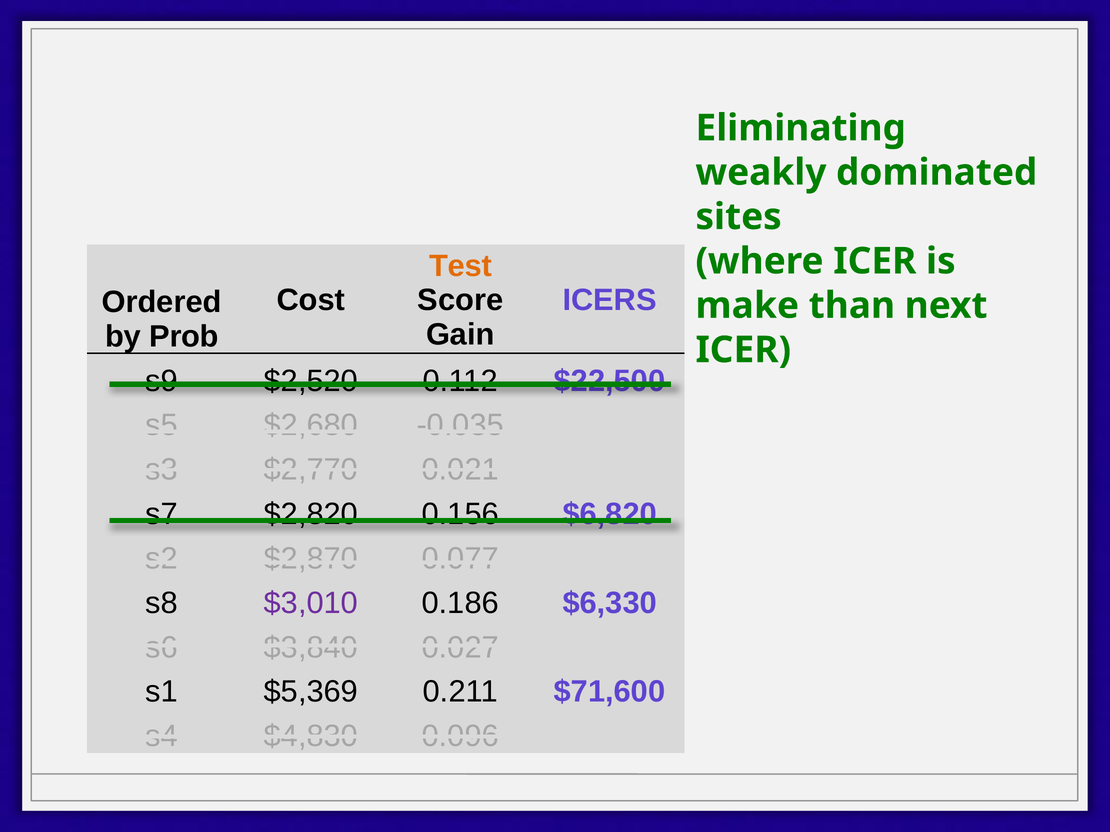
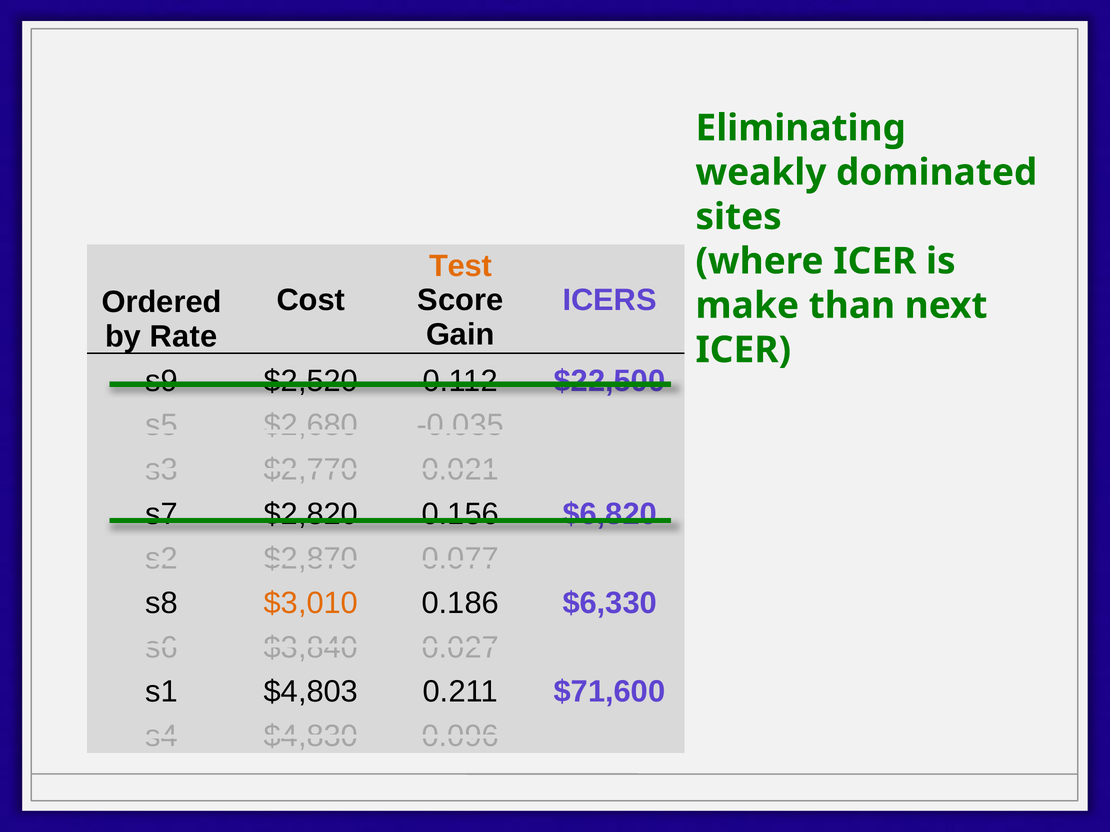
Prob: Prob -> Rate
$3,010 colour: purple -> orange
$5,369: $5,369 -> $4,803
